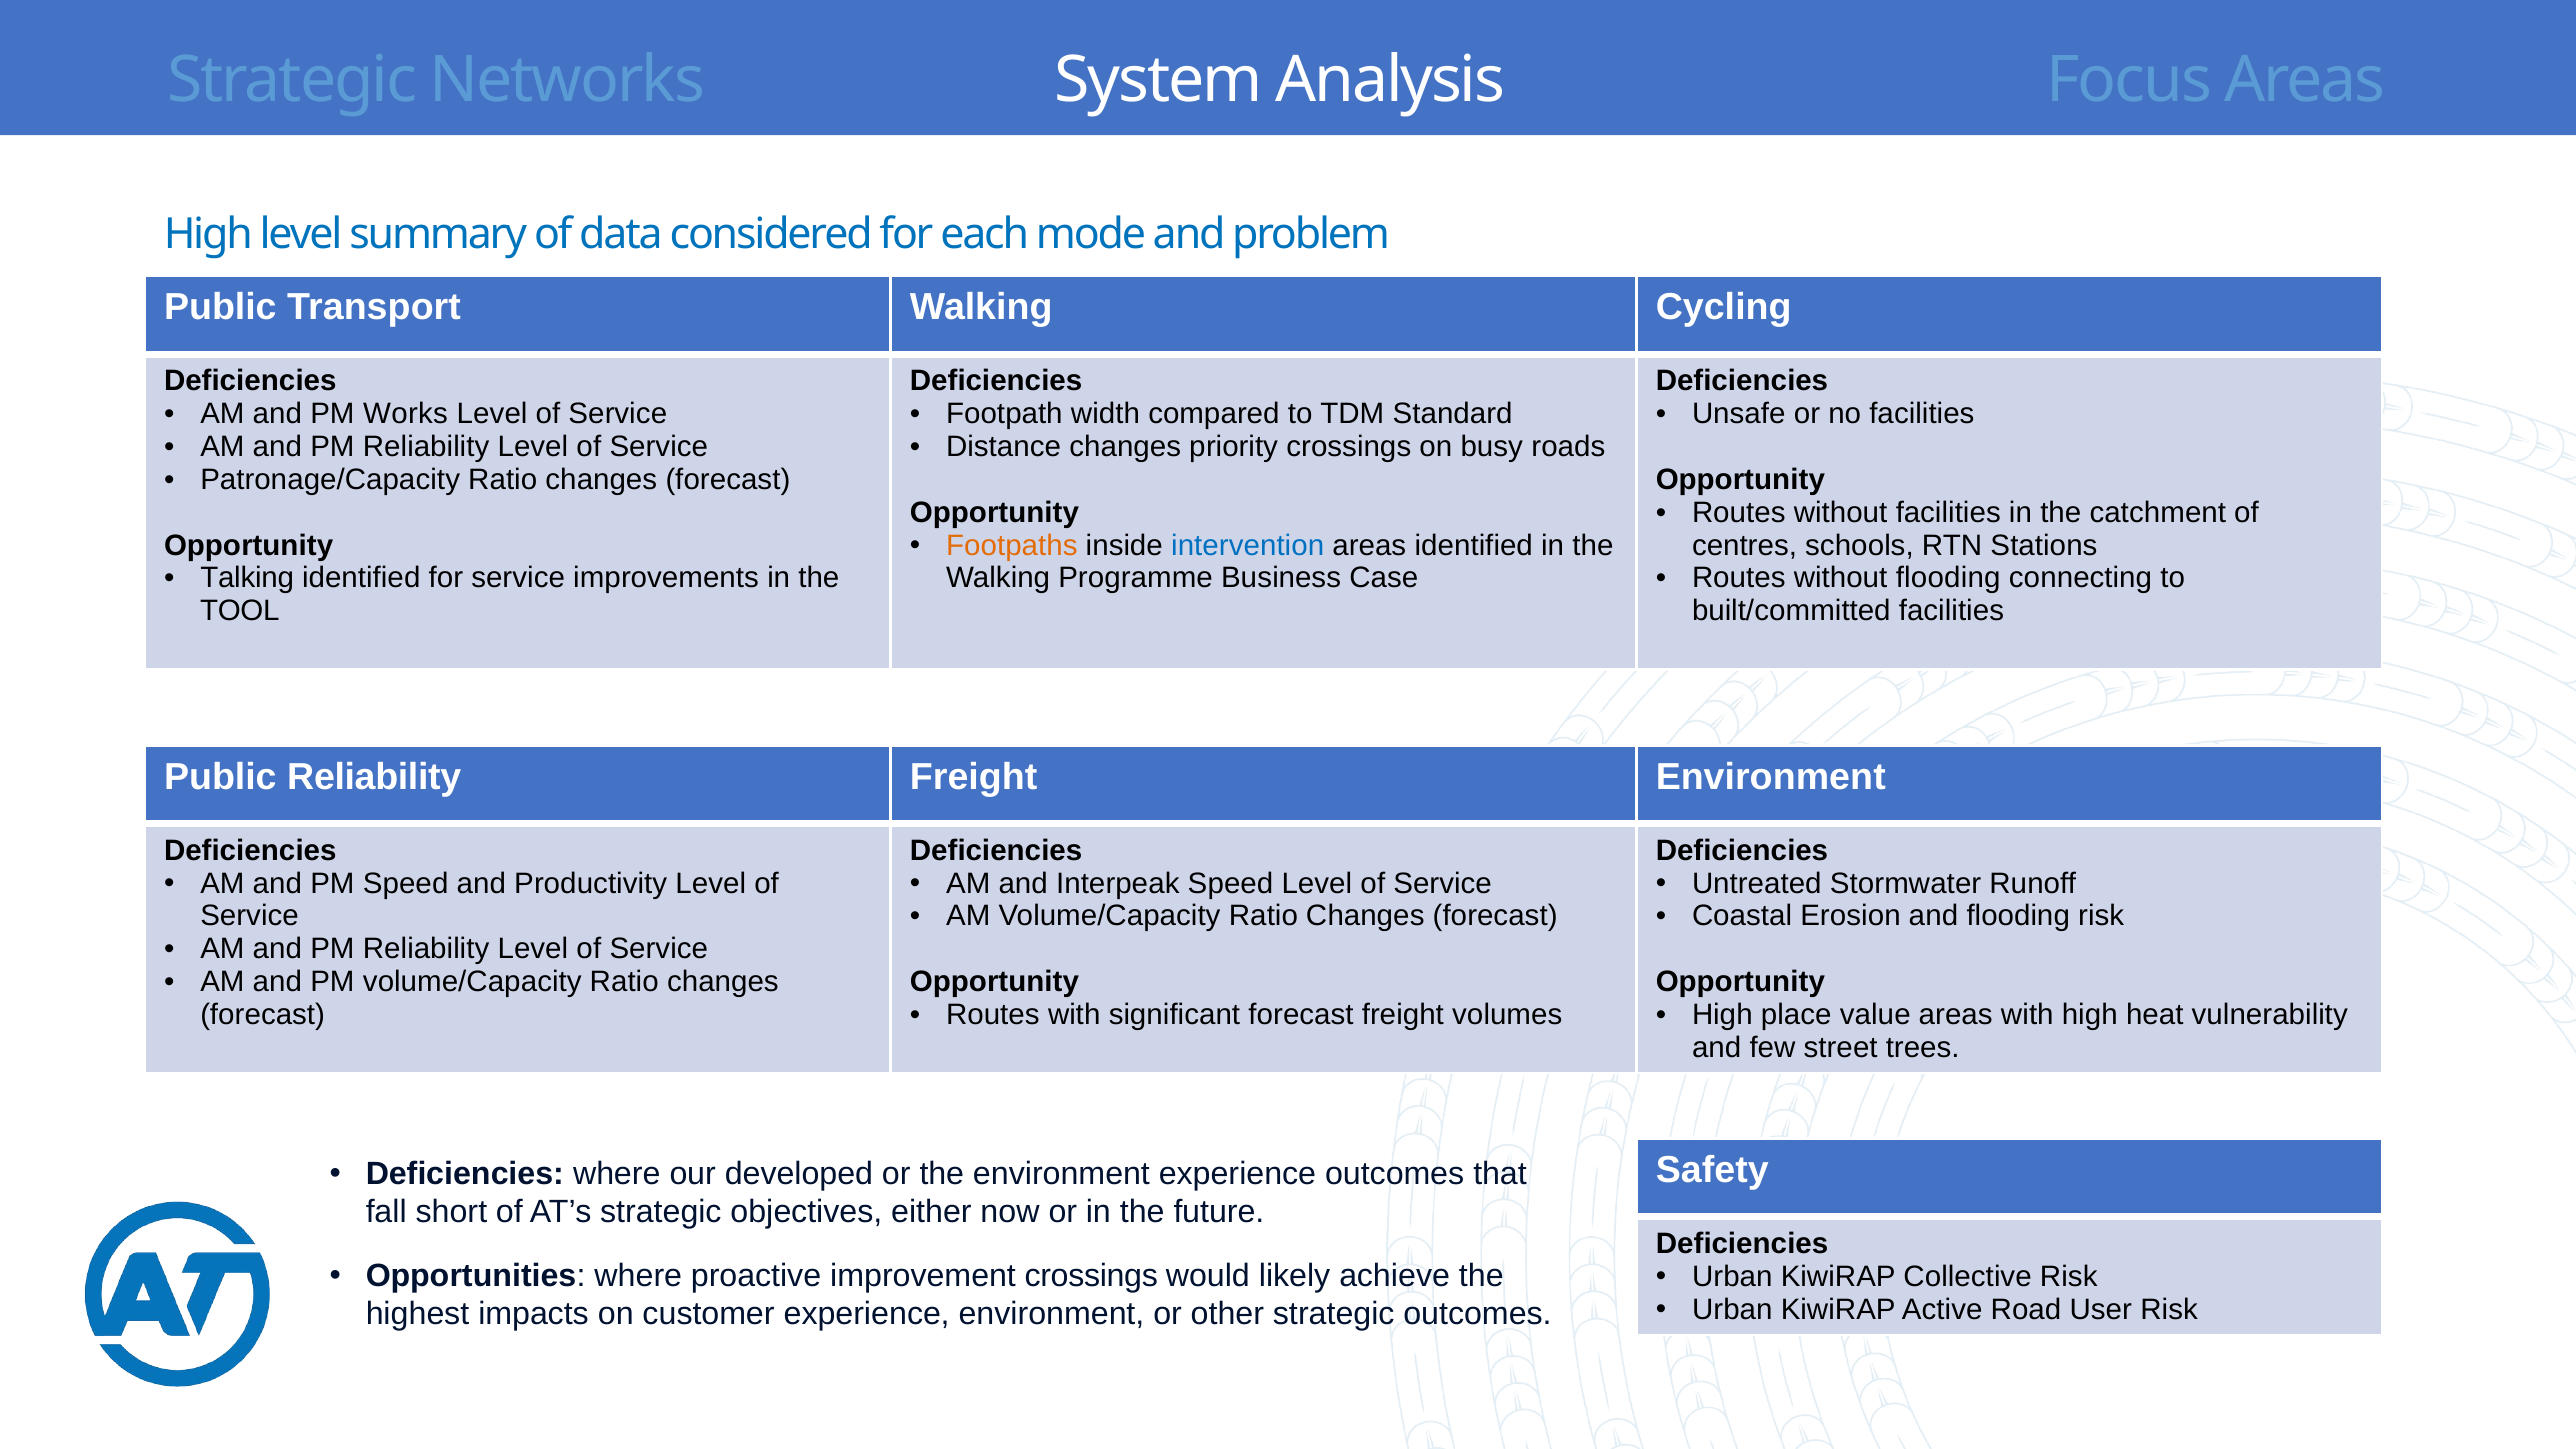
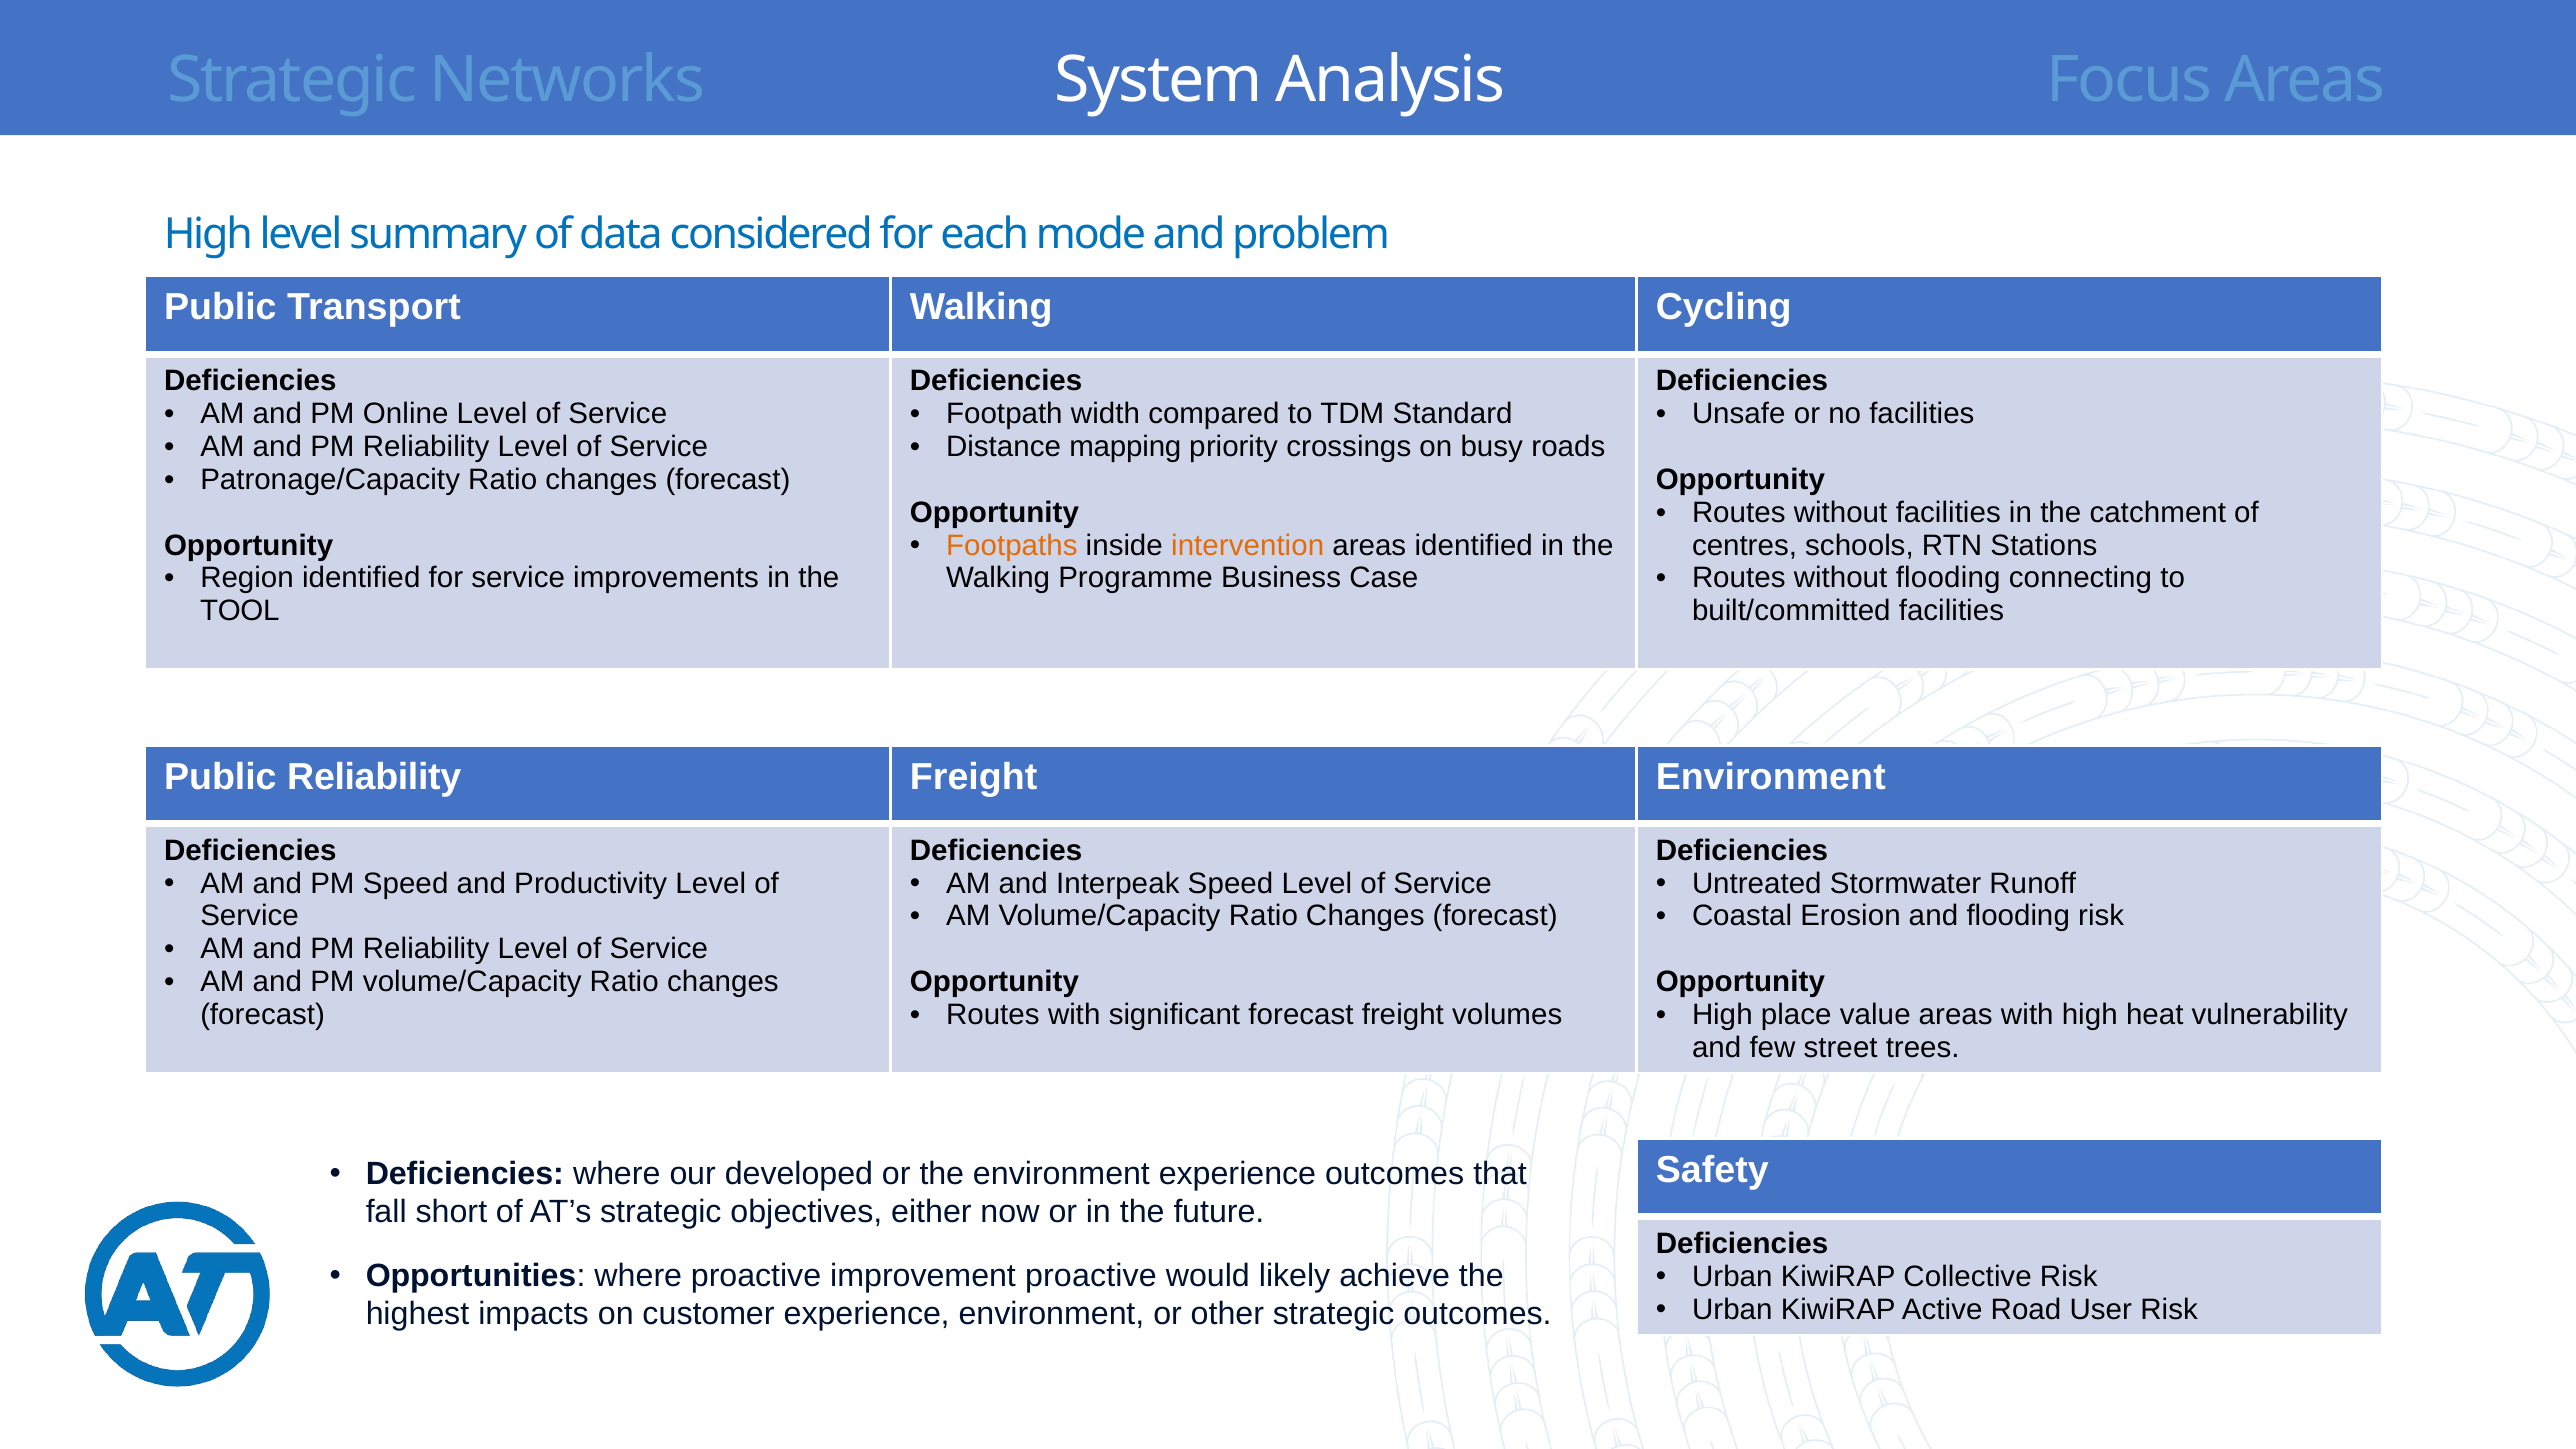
Works: Works -> Online
Distance changes: changes -> mapping
intervention colour: blue -> orange
Talking: Talking -> Region
improvement crossings: crossings -> proactive
